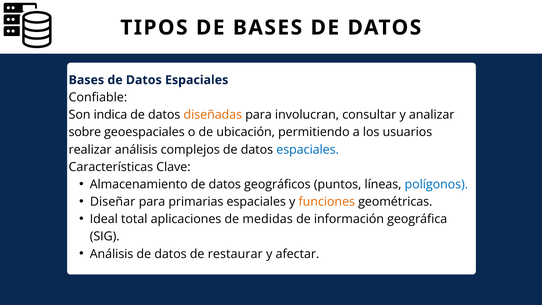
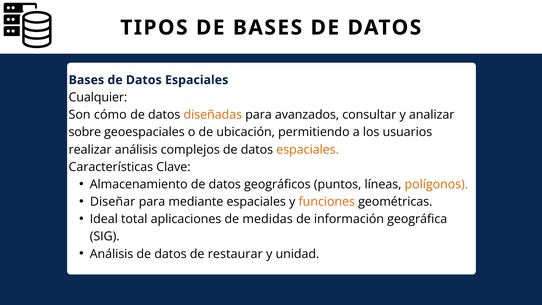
Confiable: Confiable -> Cualquier
indica: indica -> cómo
involucran: involucran -> avanzados
espaciales at (308, 150) colour: blue -> orange
polígonos colour: blue -> orange
primarias: primarias -> mediante
afectar: afectar -> unidad
